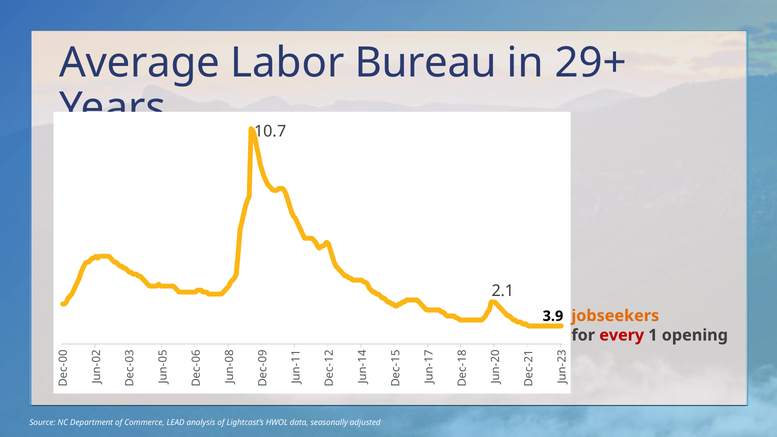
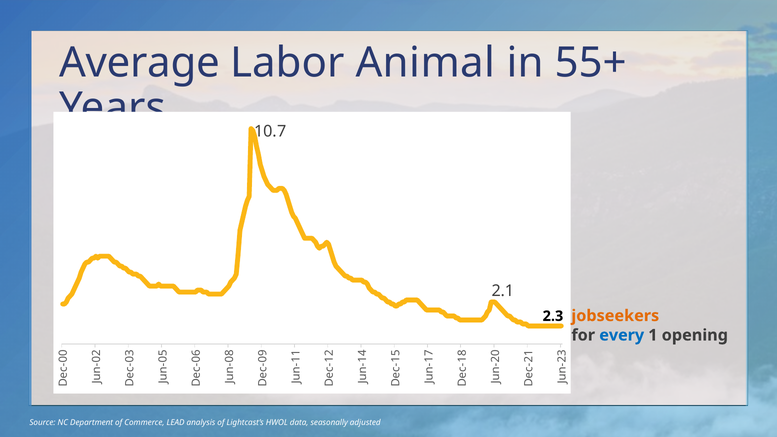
Bureau: Bureau -> Animal
29+: 29+ -> 55+
3.9: 3.9 -> 2.3
every colour: red -> blue
